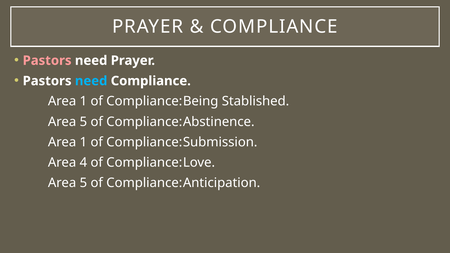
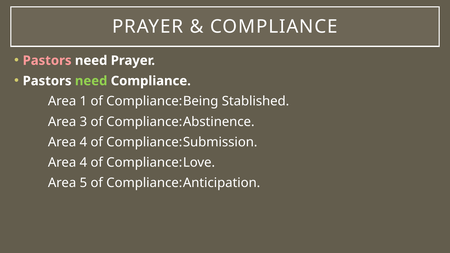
need at (91, 81) colour: light blue -> light green
5 at (83, 122): 5 -> 3
1 at (83, 142): 1 -> 4
